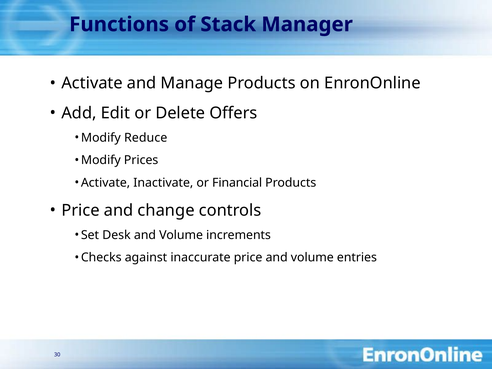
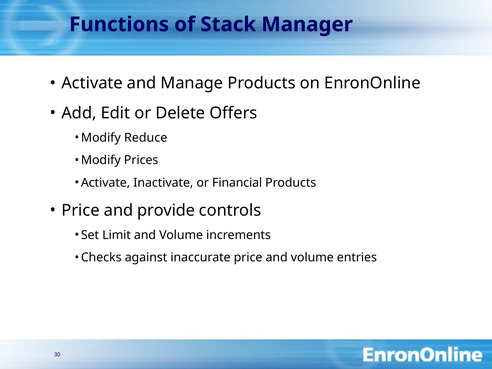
change: change -> provide
Desk: Desk -> Limit
